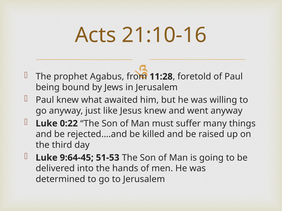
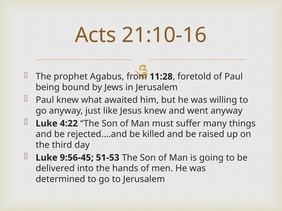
0:22: 0:22 -> 4:22
9:64-45: 9:64-45 -> 9:56-45
